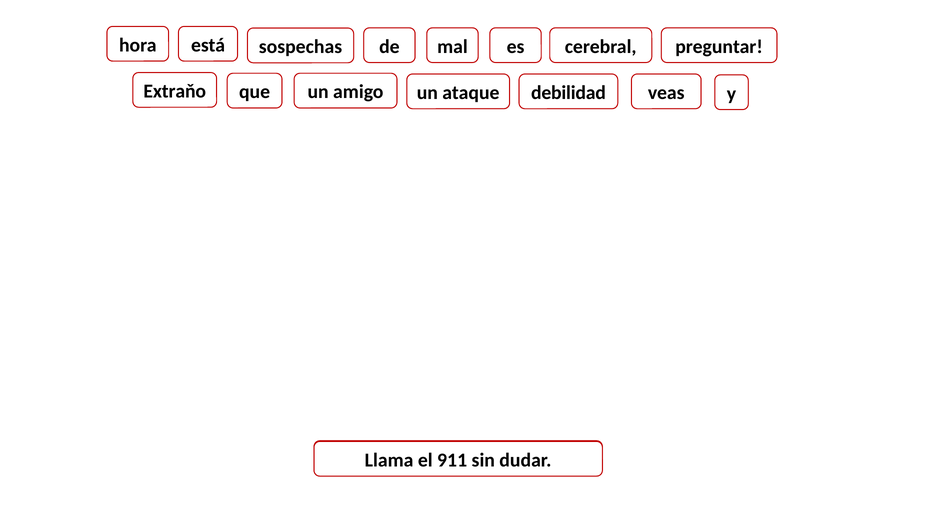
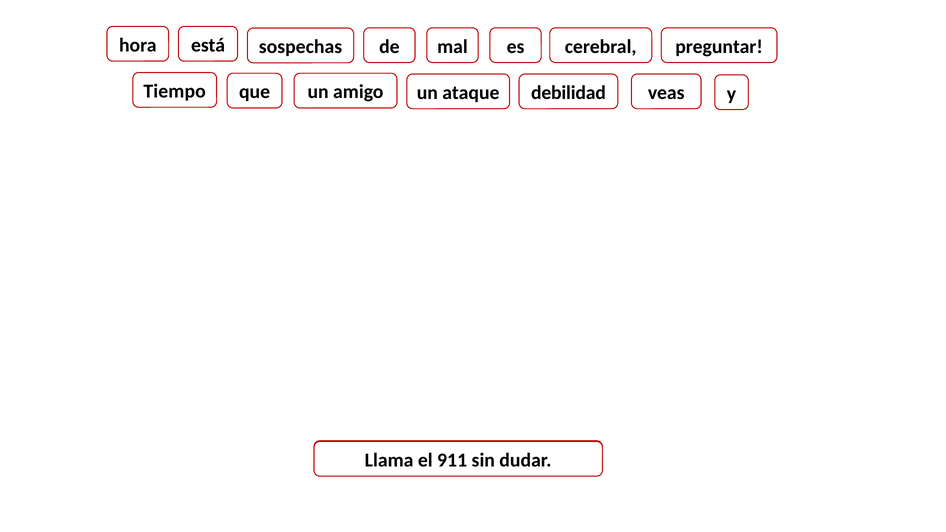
Extraňo: Extraňo -> Tiempo
